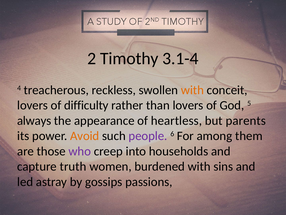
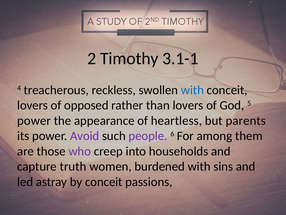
3.1-4: 3.1-4 -> 3.1-1
with at (192, 90) colour: orange -> blue
difficulty: difficulty -> opposed
always at (34, 120): always -> power
Avoid colour: orange -> purple
by gossips: gossips -> conceit
